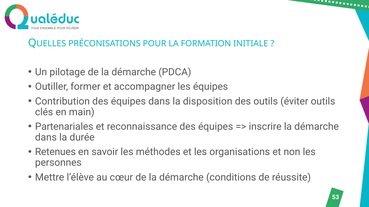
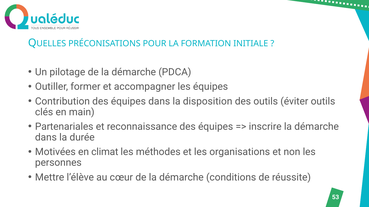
Retenues: Retenues -> Motivées
savoir: savoir -> climat
